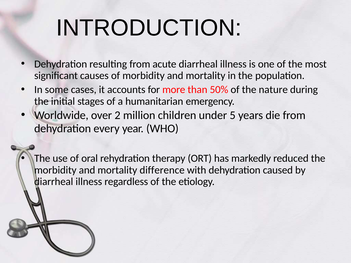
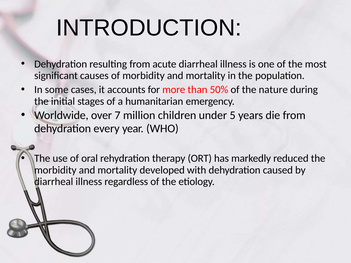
2: 2 -> 7
difference: difference -> developed
